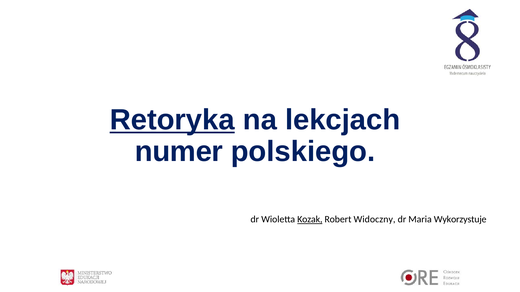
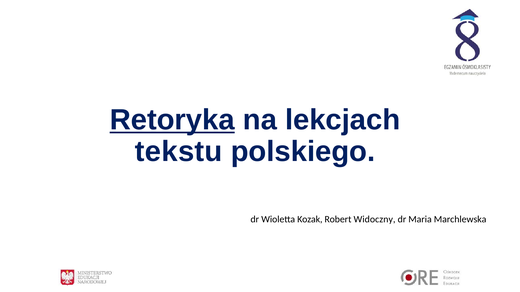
numer: numer -> tekstu
Kozak underline: present -> none
Wykorzystuje: Wykorzystuje -> Marchlewska
